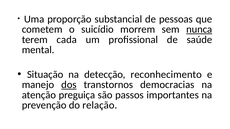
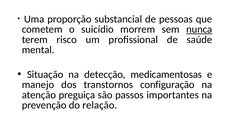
cada: cada -> risco
reconhecimento: reconhecimento -> medicamentosas
dos underline: present -> none
democracias: democracias -> configuração
